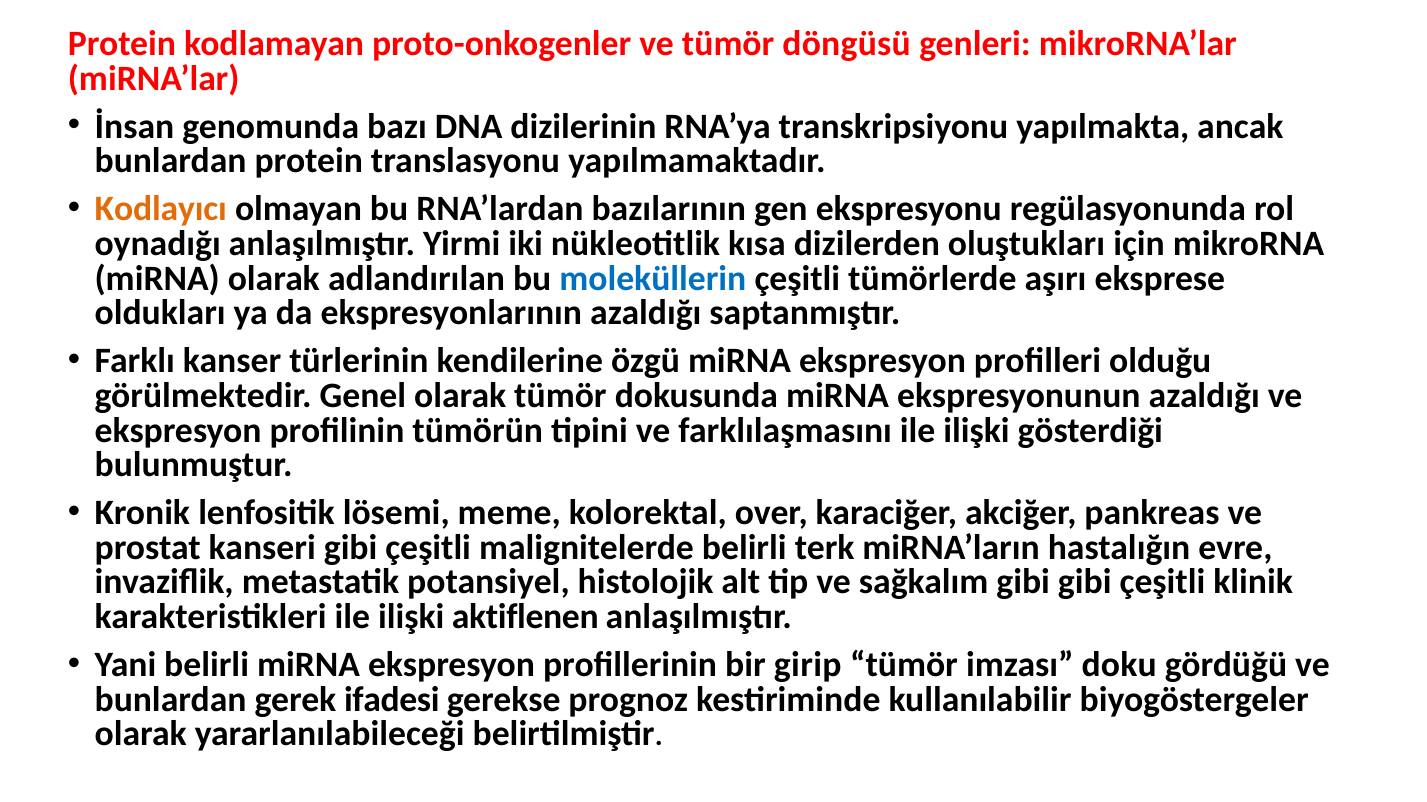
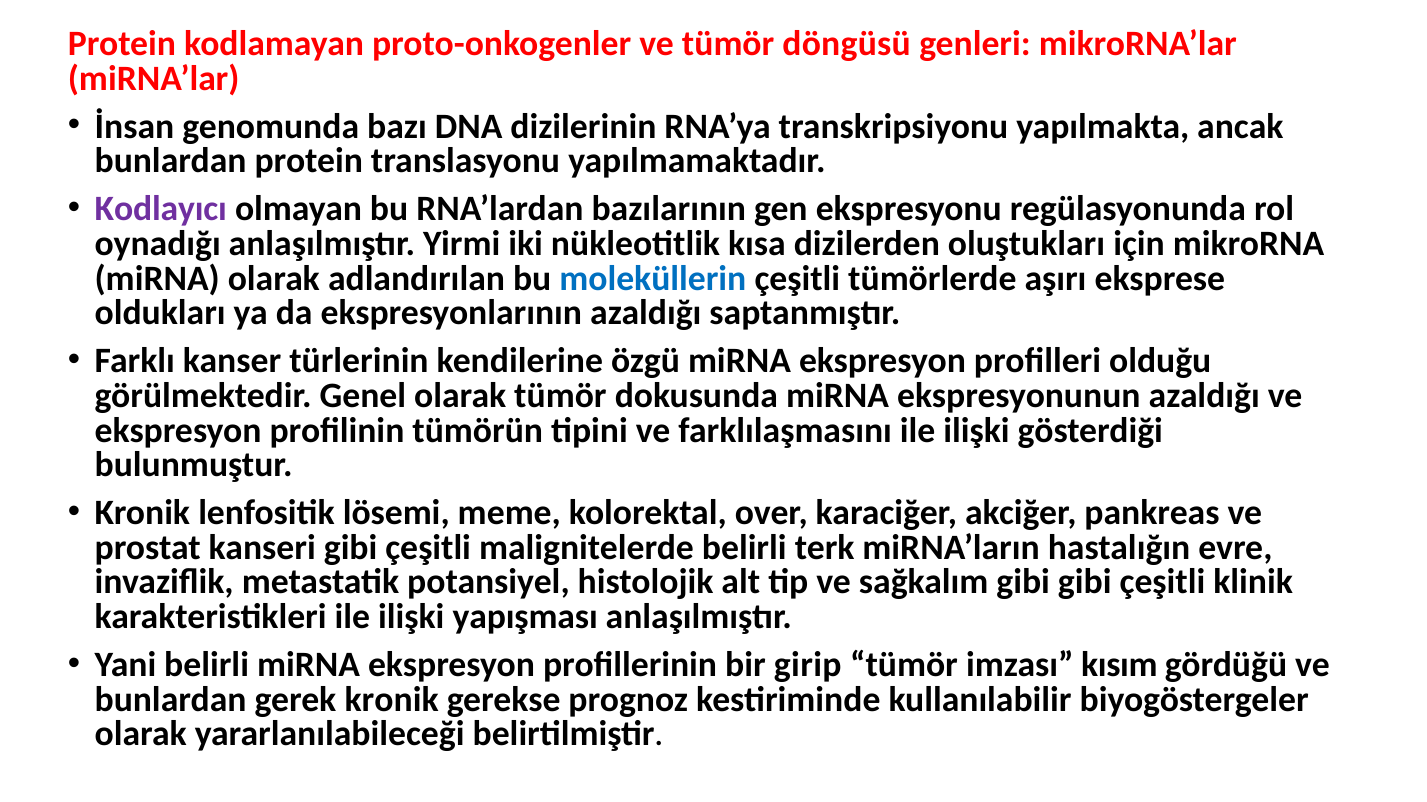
Kodlayıcı colour: orange -> purple
aktiflenen: aktiflenen -> yapışması
doku: doku -> kısım
gerek ifadesi: ifadesi -> kronik
